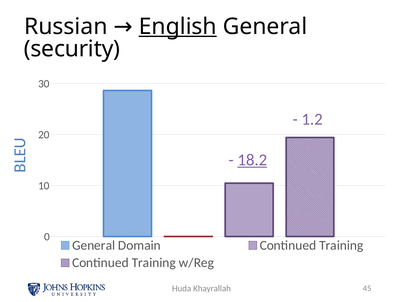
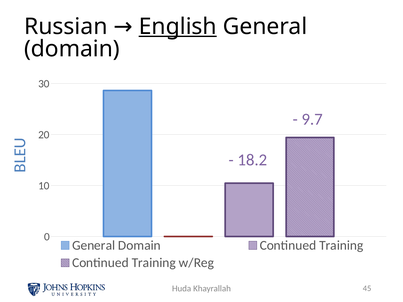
security at (72, 49): security -> domain
1.2: 1.2 -> 9.7
18.2 underline: present -> none
